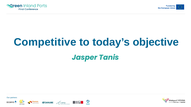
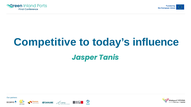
objective: objective -> influence
